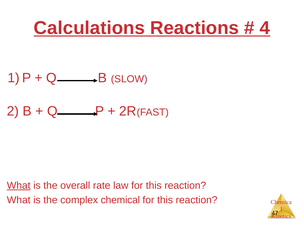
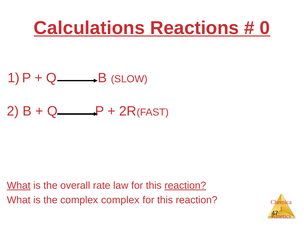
4: 4 -> 0
reaction at (185, 186) underline: none -> present
complex chemical: chemical -> complex
